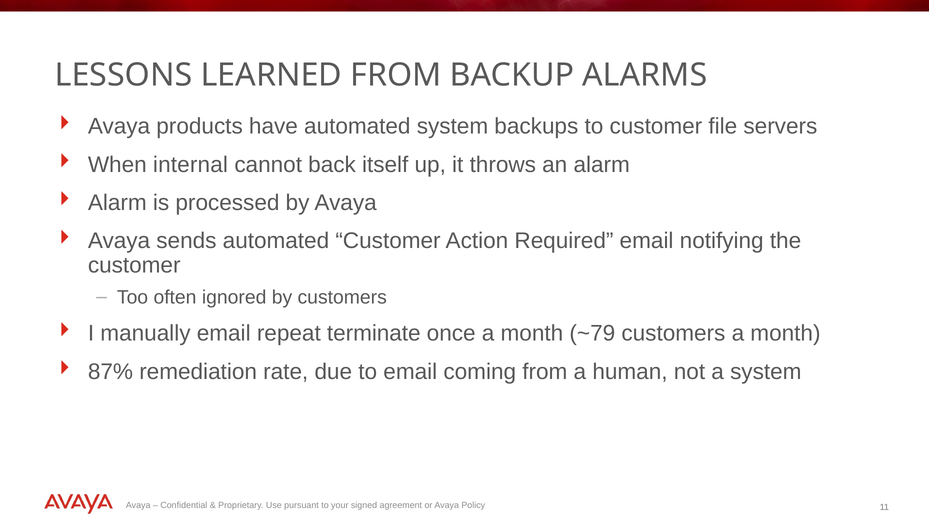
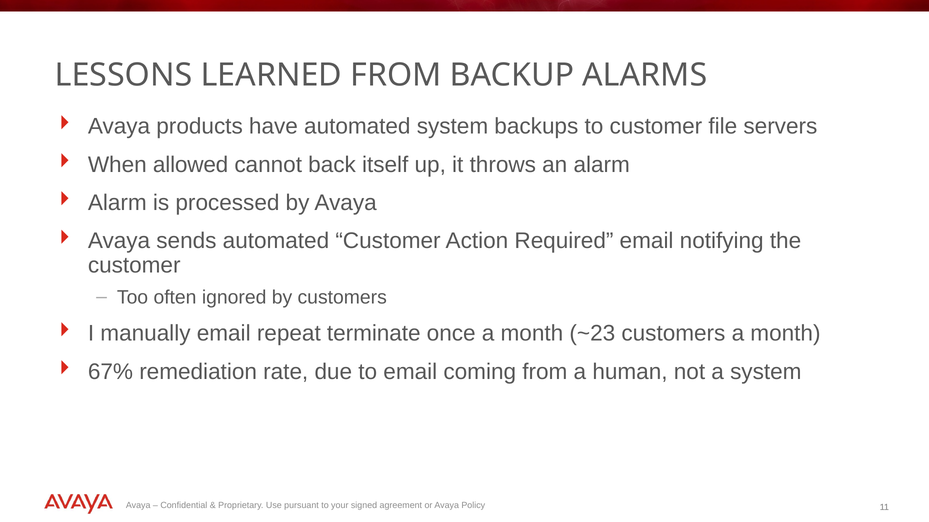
internal: internal -> allowed
~79: ~79 -> ~23
87%: 87% -> 67%
